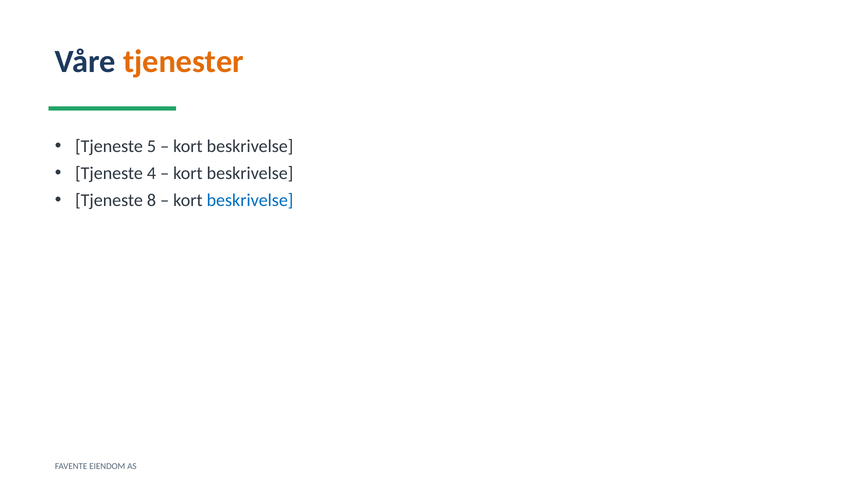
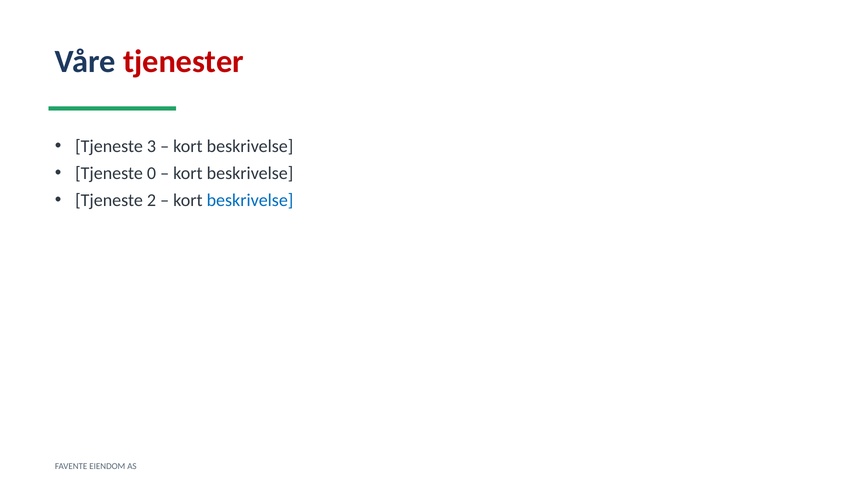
tjenester colour: orange -> red
5: 5 -> 3
4: 4 -> 0
8: 8 -> 2
